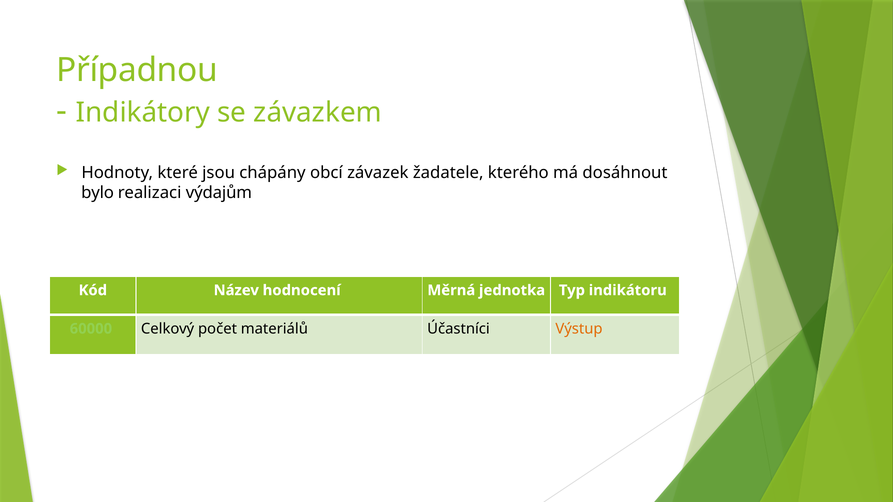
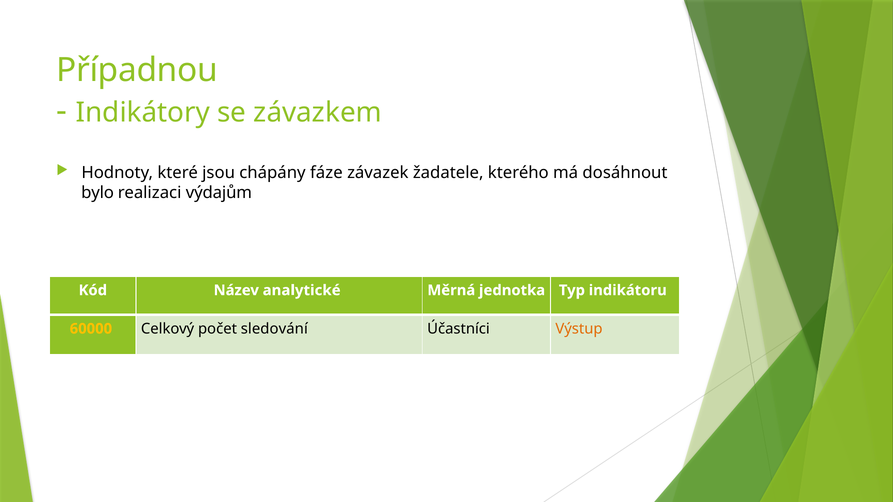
obcí: obcí -> fáze
hodnocení: hodnocení -> analytické
60000 colour: light green -> yellow
materiálů: materiálů -> sledování
